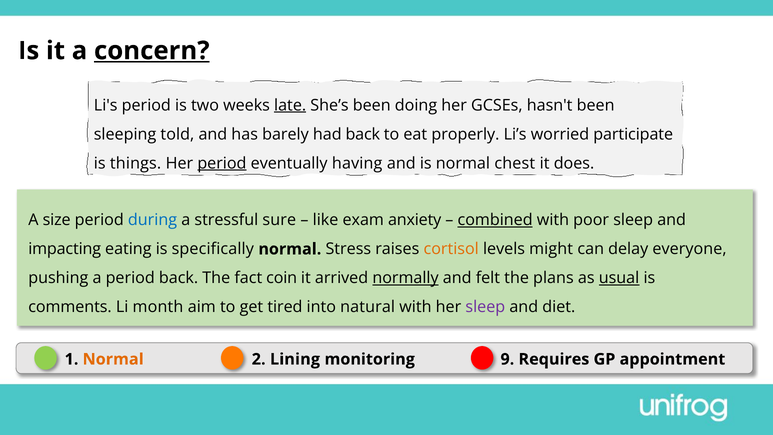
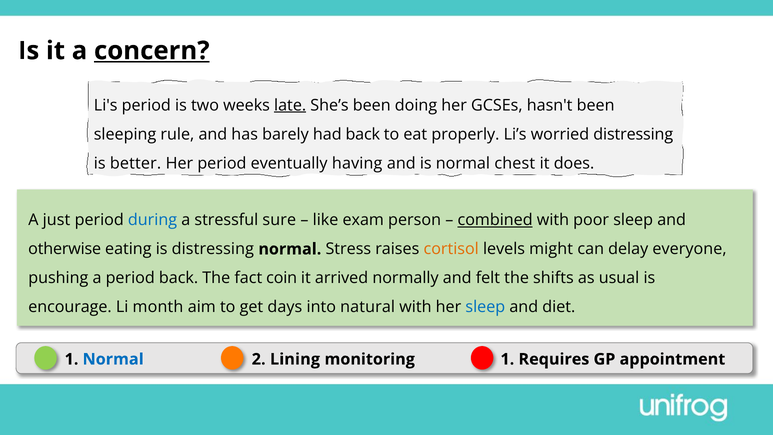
told: told -> rule
worried participate: participate -> distressing
things: things -> better
period at (222, 163) underline: present -> none
size: size -> just
anxiety: anxiety -> person
impacting: impacting -> otherwise
is specifically: specifically -> distressing
normally underline: present -> none
plans: plans -> shifts
usual underline: present -> none
comments: comments -> encourage
tired: tired -> days
sleep at (485, 307) colour: purple -> blue
Normal at (113, 359) colour: orange -> blue
monitoring 9: 9 -> 1
